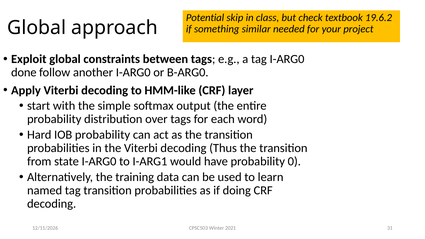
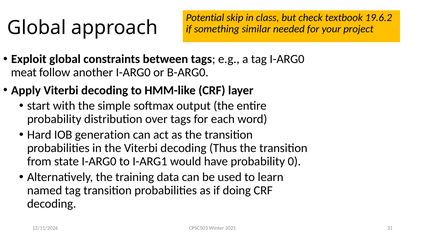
done: done -> meat
IOB probability: probability -> generation
